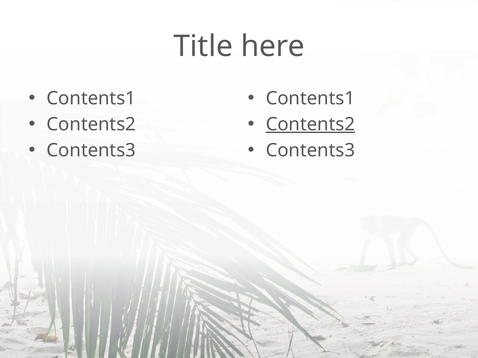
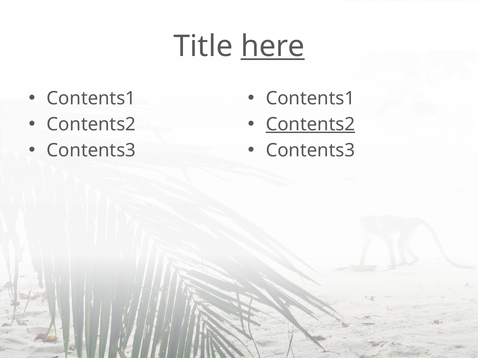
here underline: none -> present
